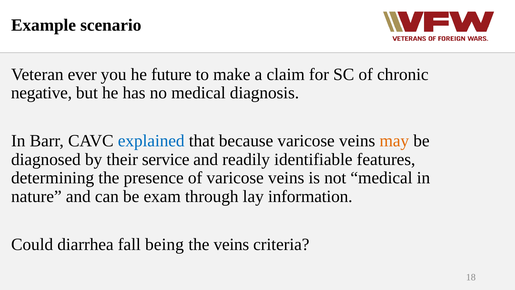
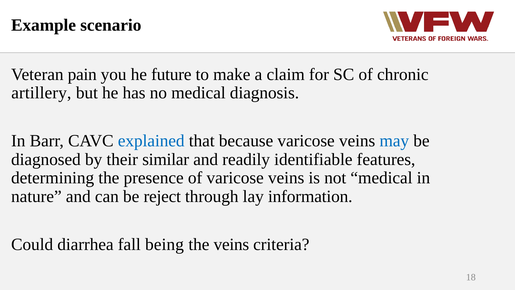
ever: ever -> pain
negative: negative -> artillery
may colour: orange -> blue
service: service -> similar
exam: exam -> reject
